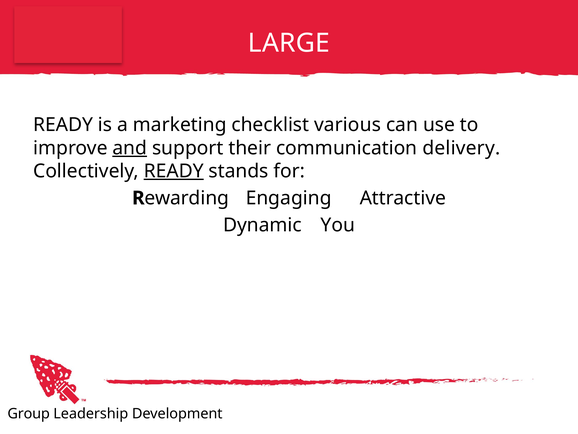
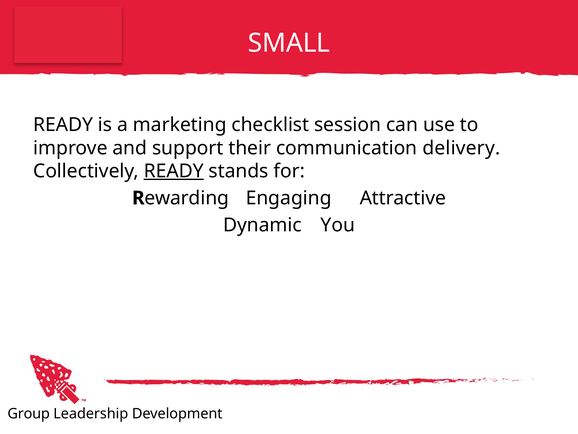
LARGE: LARGE -> SMALL
various: various -> session
and underline: present -> none
